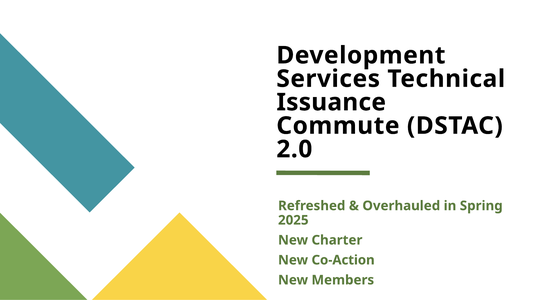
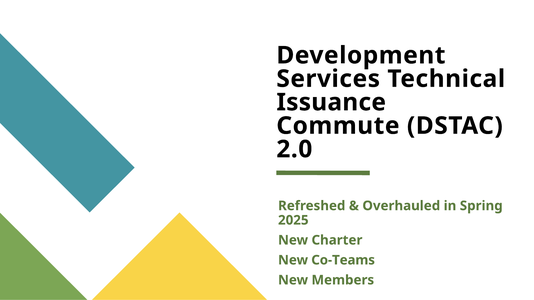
Co-Action: Co-Action -> Co-Teams
